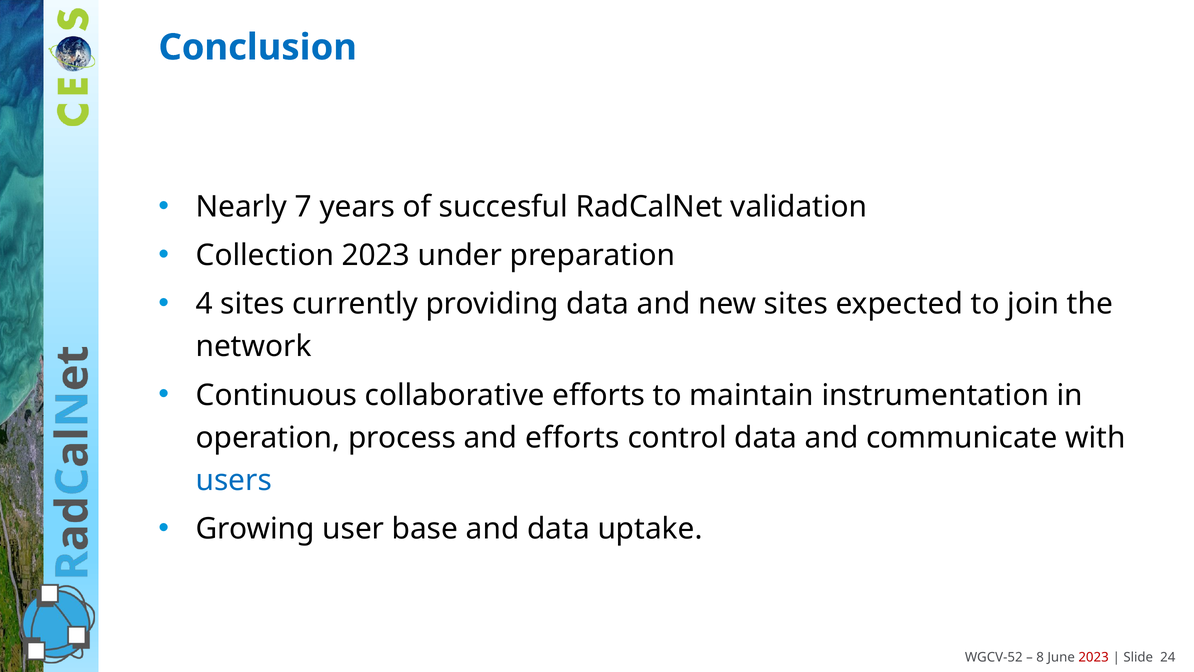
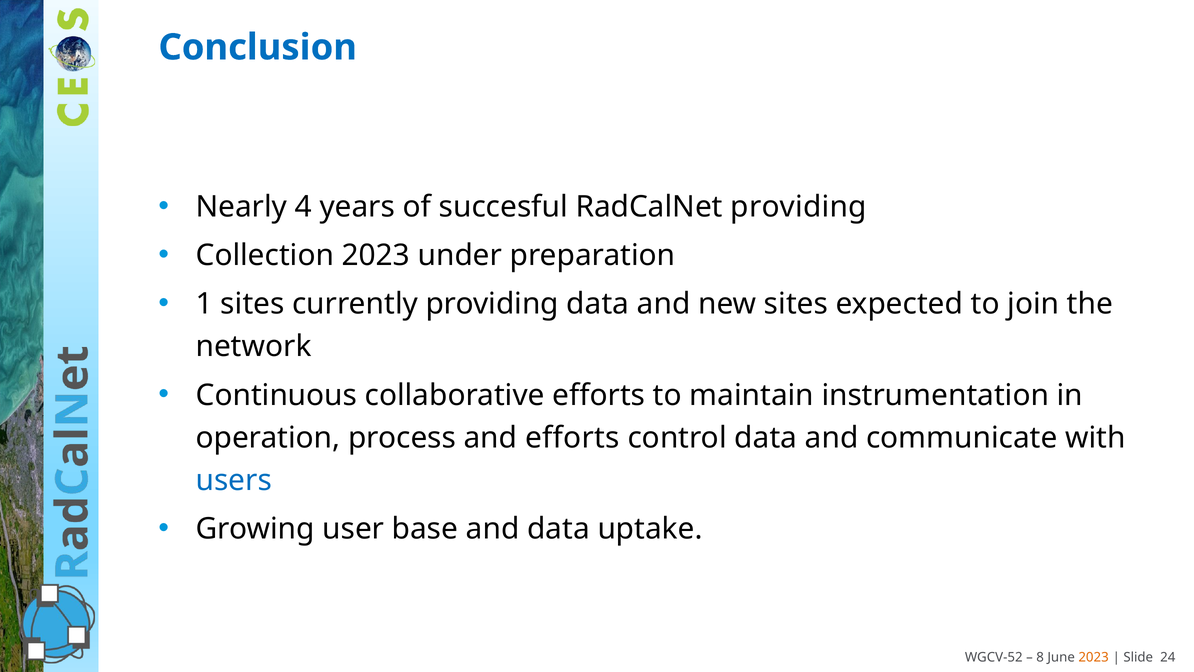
7: 7 -> 4
RadCalNet validation: validation -> providing
4: 4 -> 1
2023 at (1094, 657) colour: red -> orange
